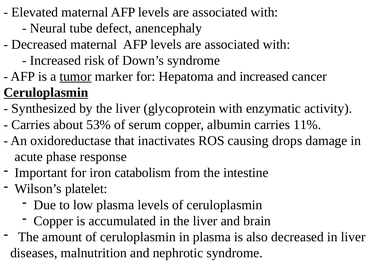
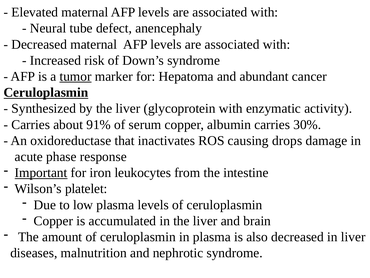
and increased: increased -> abundant
53%: 53% -> 91%
11%: 11% -> 30%
Important underline: none -> present
catabolism: catabolism -> leukocytes
